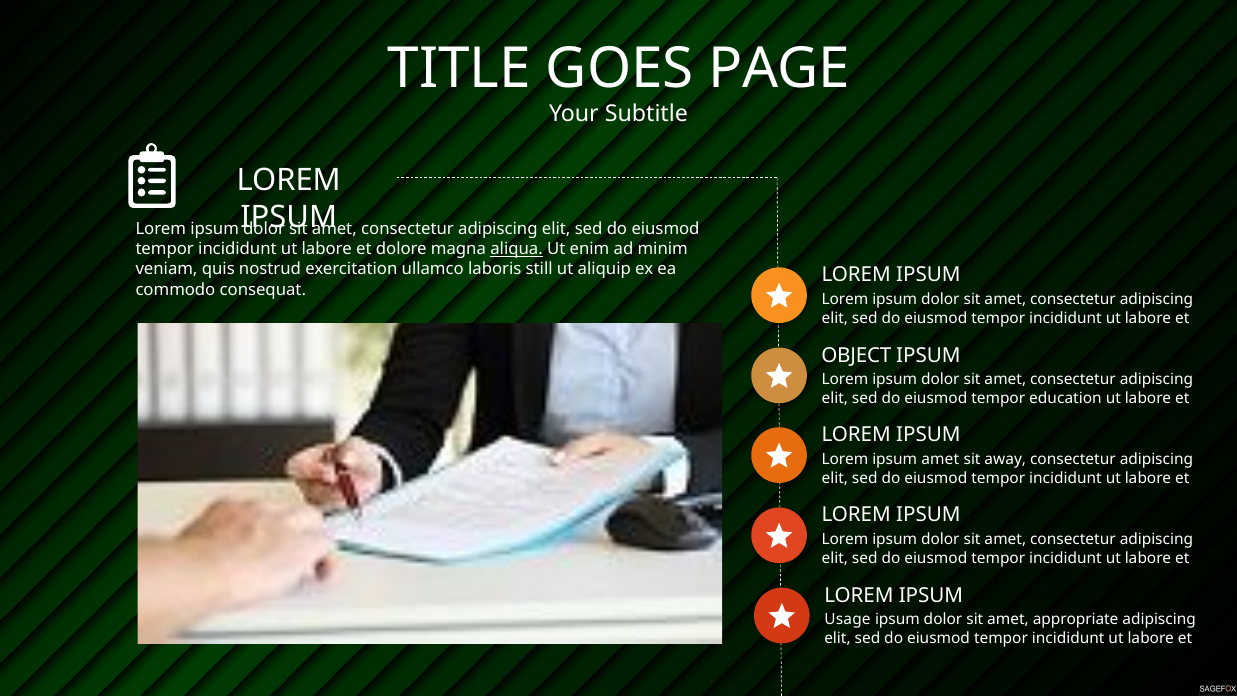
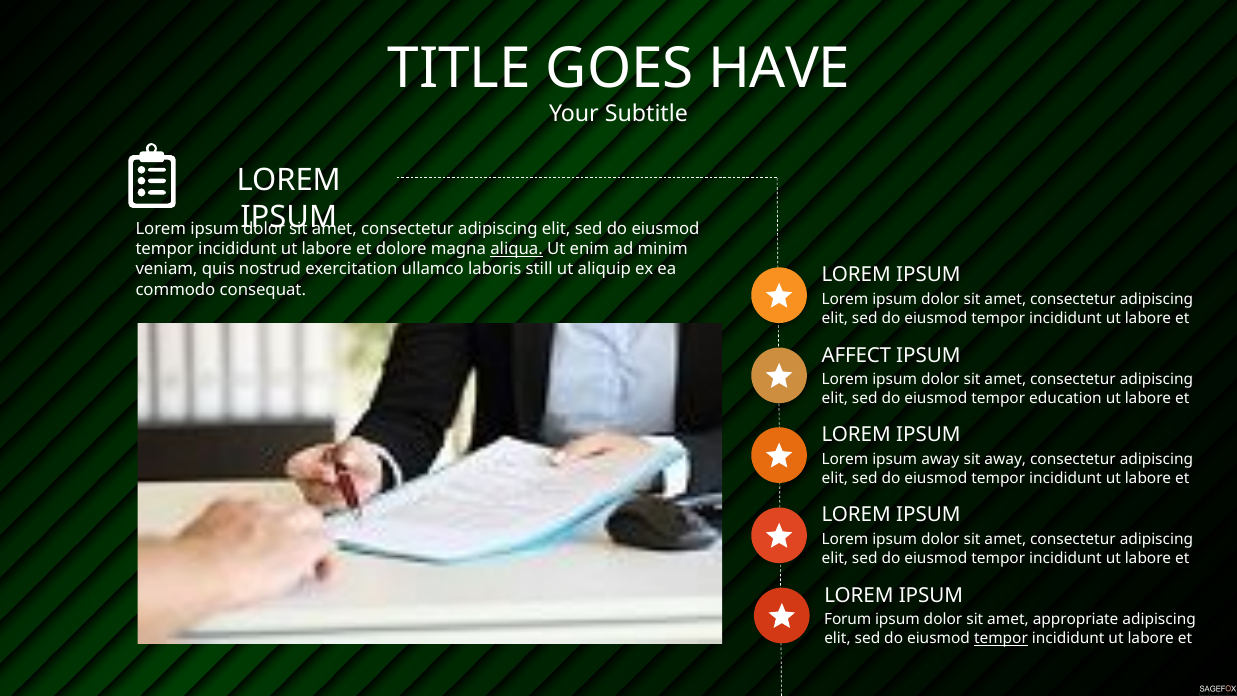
PAGE: PAGE -> HAVE
OBJECT: OBJECT -> AFFECT
ipsum amet: amet -> away
Usage: Usage -> Forum
tempor at (1001, 638) underline: none -> present
